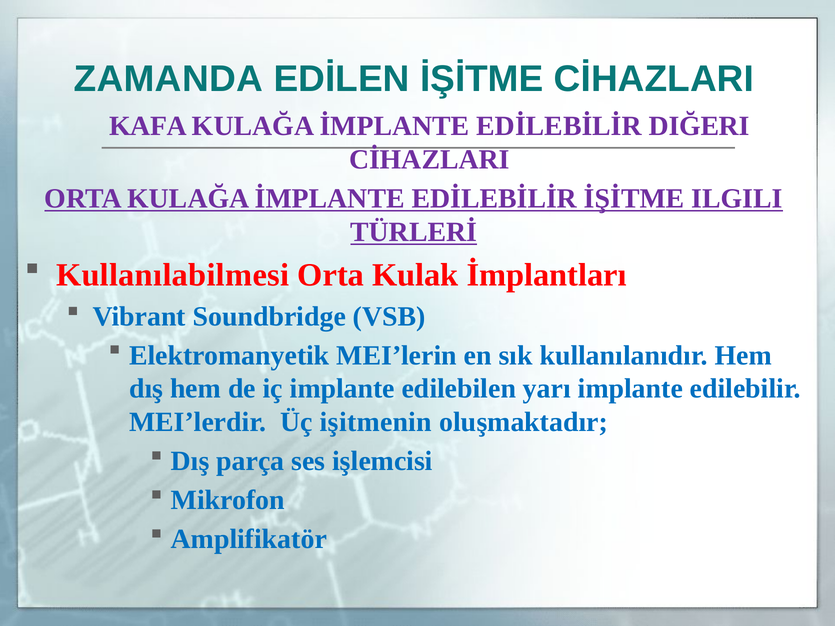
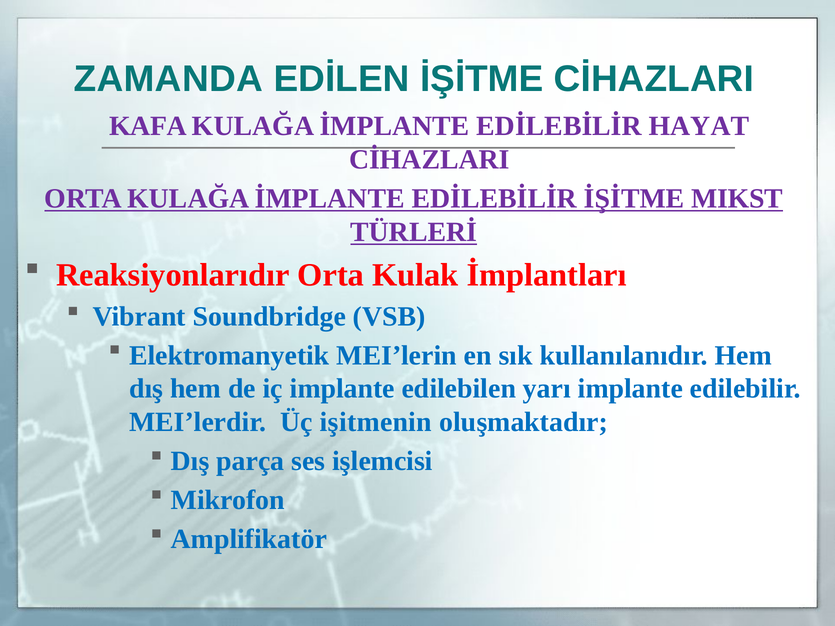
DIĞERI: DIĞERI -> HAYAT
ILGILI: ILGILI -> MIKST
Kullanılabilmesi: Kullanılabilmesi -> Reaksiyonlarıdır
